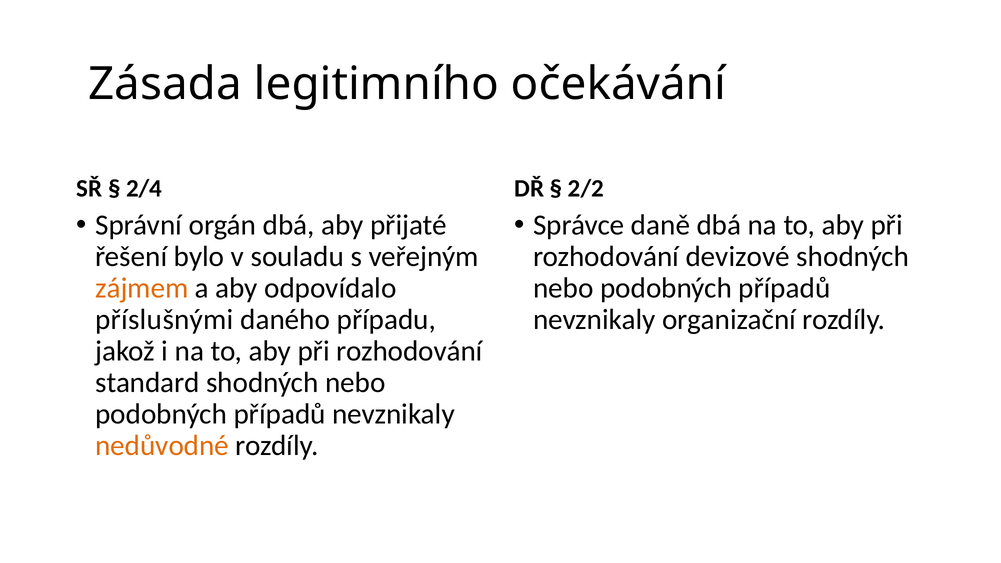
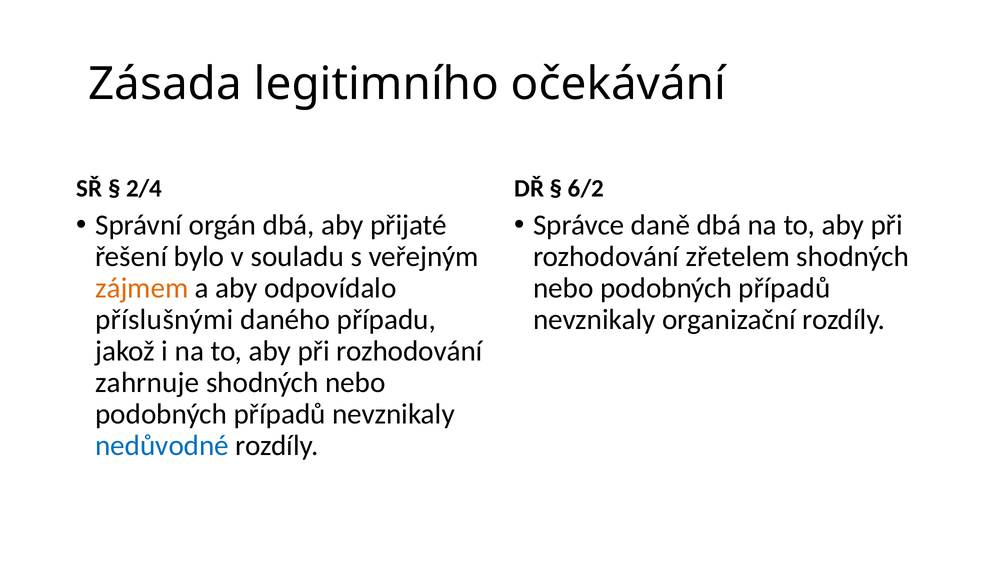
2/2: 2/2 -> 6/2
devizové: devizové -> zřetelem
standard: standard -> zahrnuje
nedůvodné colour: orange -> blue
